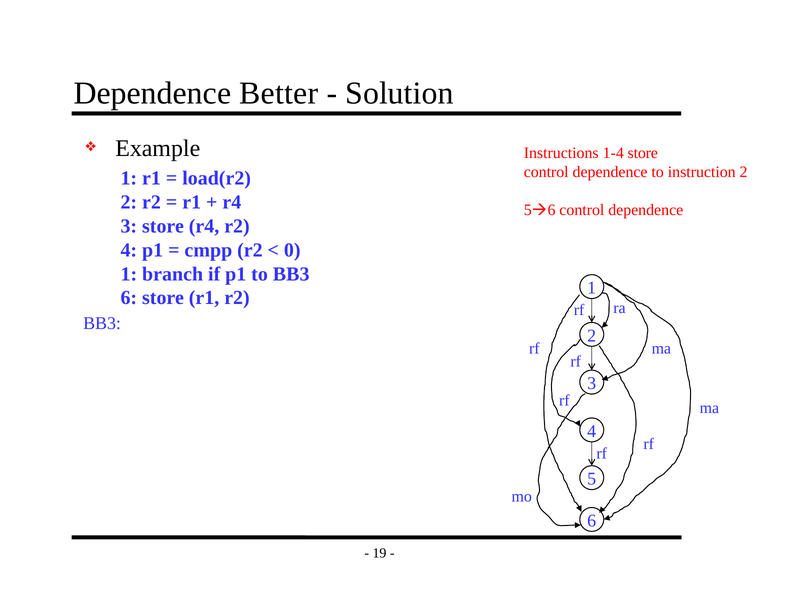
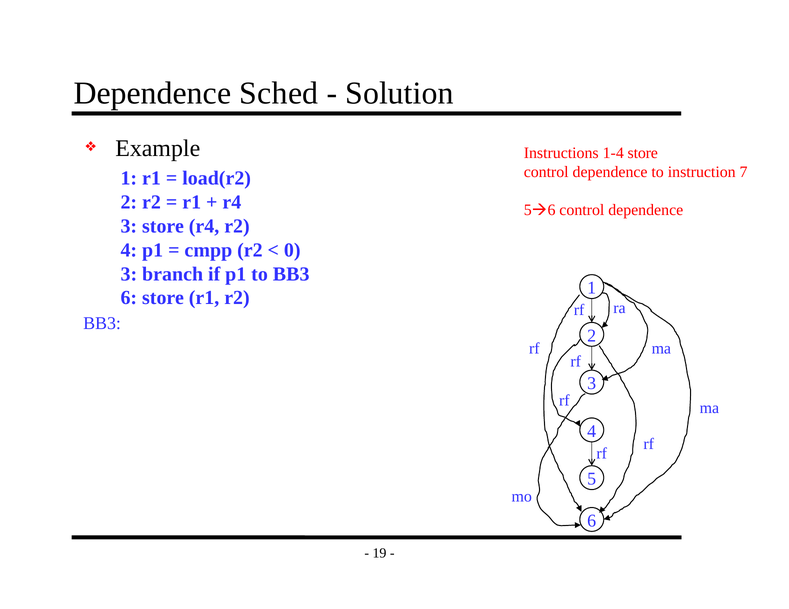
Better: Better -> Sched
instruction 2: 2 -> 7
1 at (129, 274): 1 -> 3
